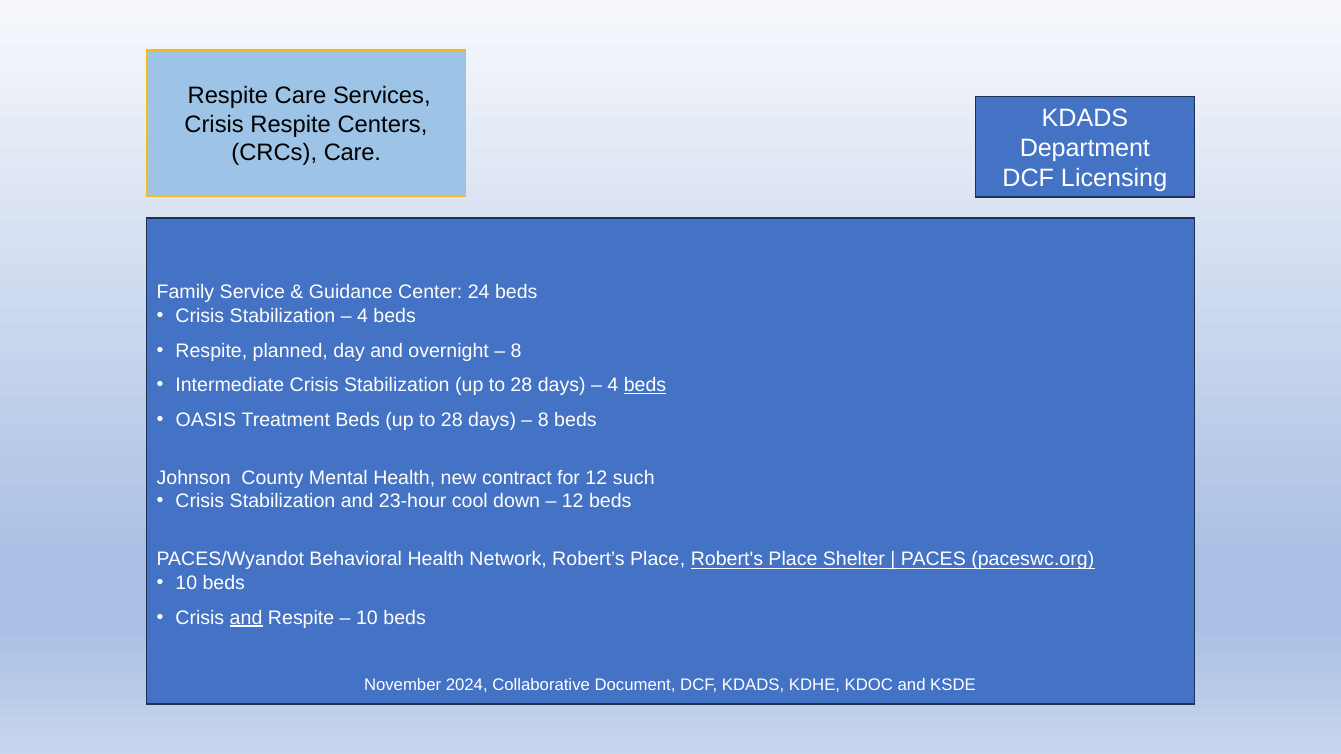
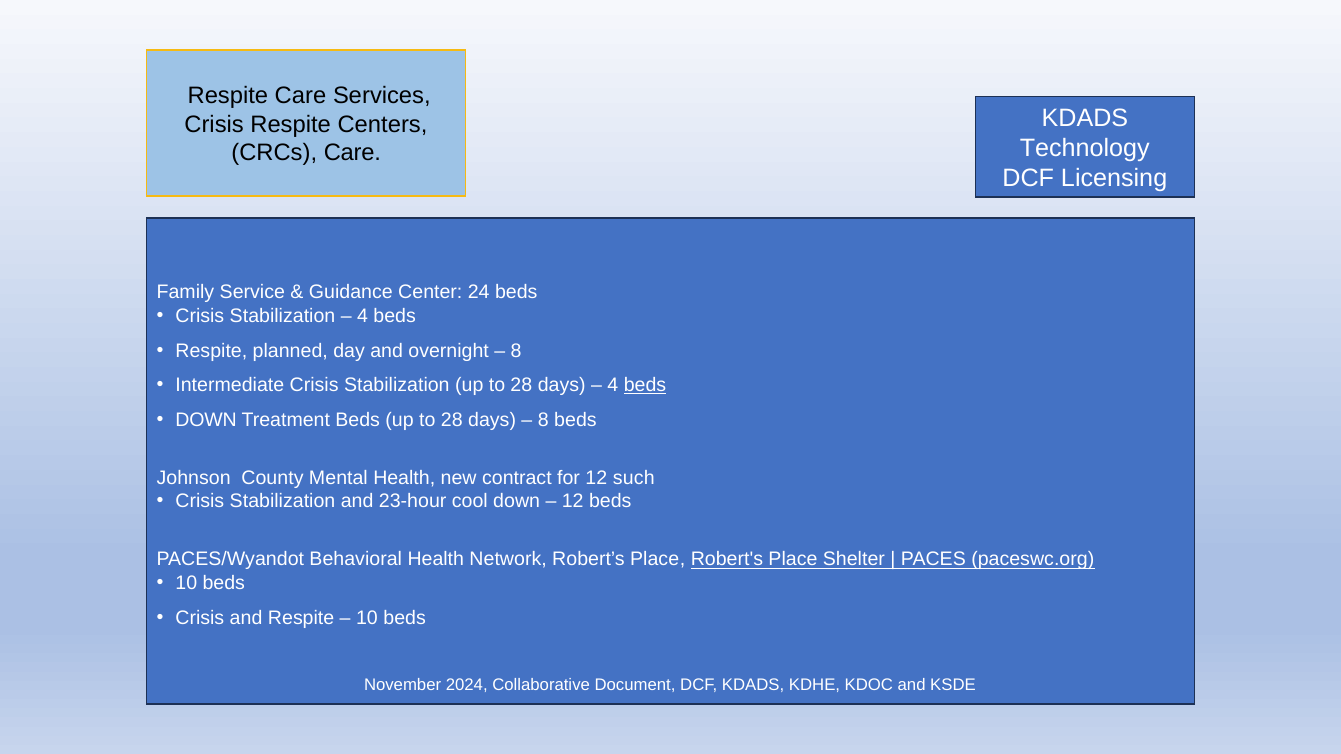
Department: Department -> Technology
OASIS at (206, 420): OASIS -> DOWN
and at (246, 618) underline: present -> none
